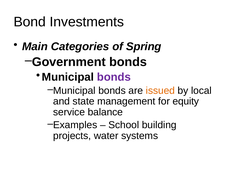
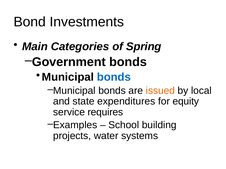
bonds at (114, 77) colour: purple -> blue
management: management -> expenditures
balance: balance -> requires
